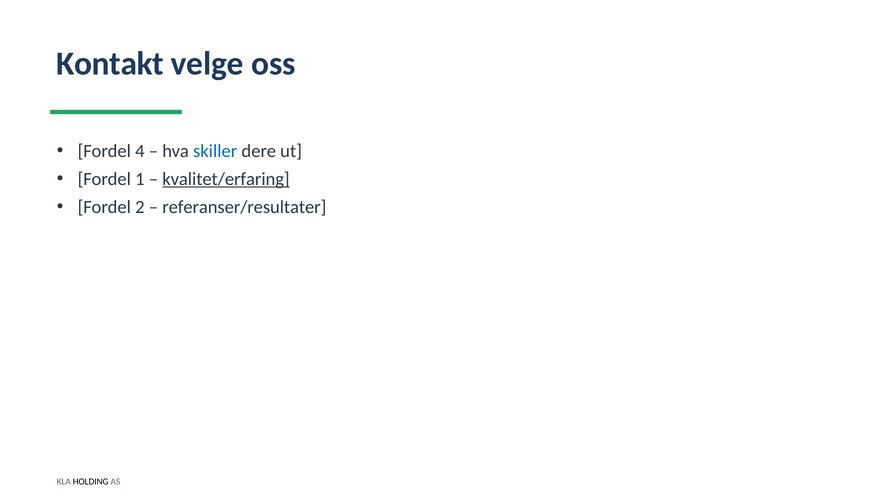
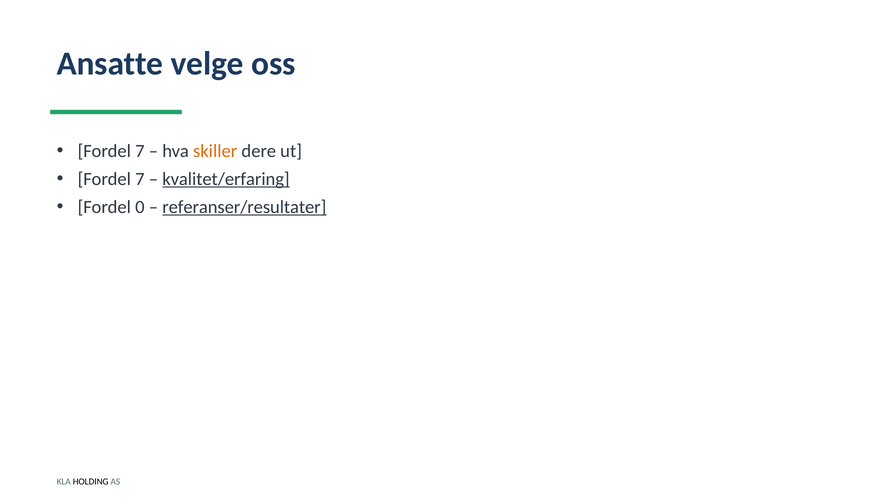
Kontakt: Kontakt -> Ansatte
4 at (140, 151): 4 -> 7
skiller colour: blue -> orange
1 at (140, 179): 1 -> 7
2: 2 -> 0
referanser/resultater underline: none -> present
